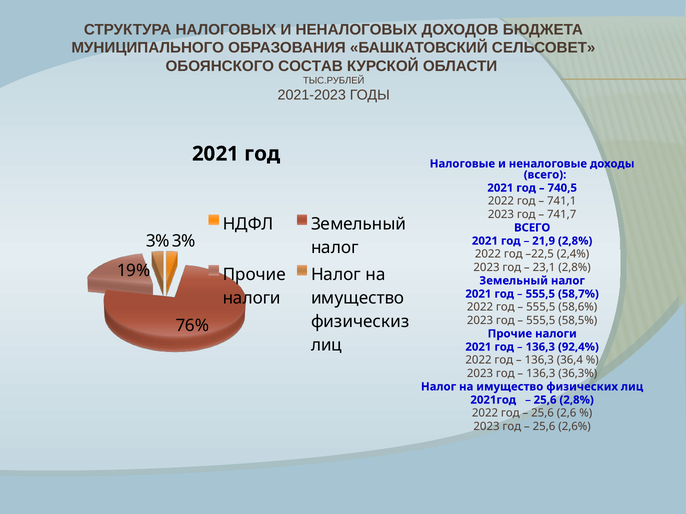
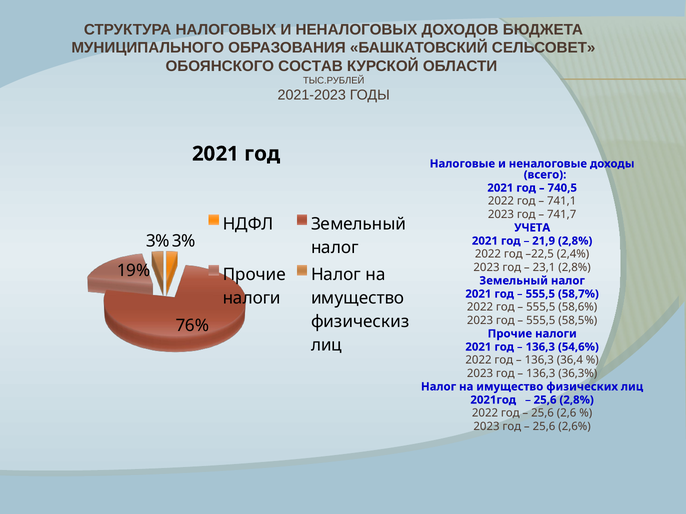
ВСЕГО at (532, 228): ВСЕГО -> УЧЕТА
92,4%: 92,4% -> 54,6%
